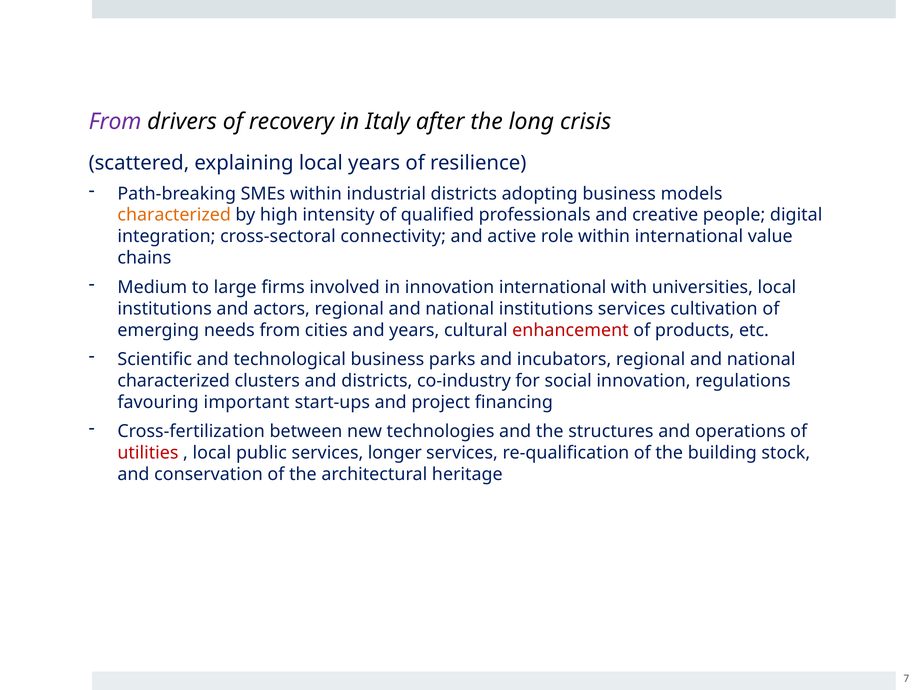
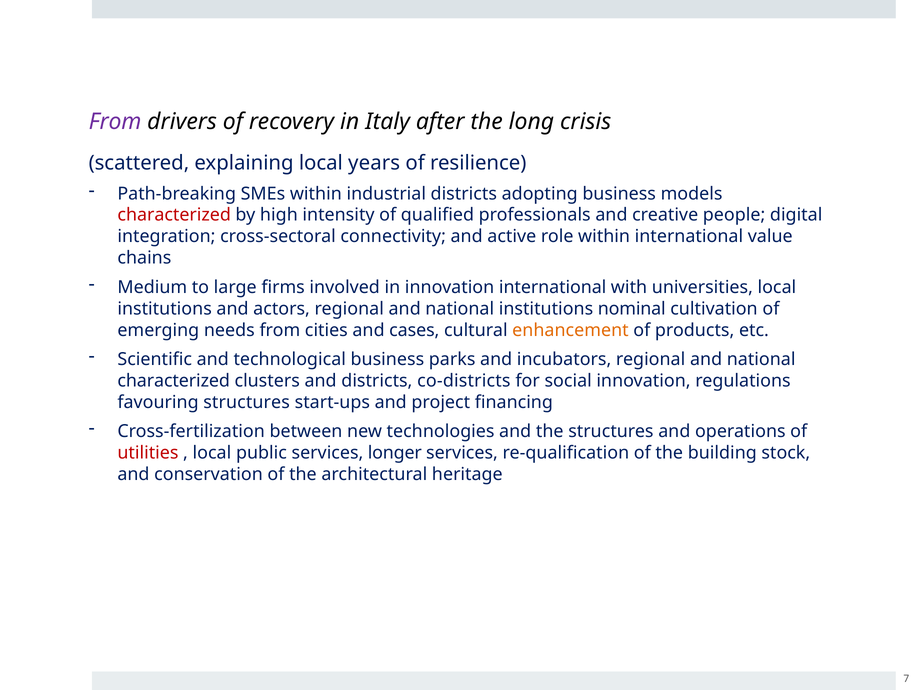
characterized at (174, 215) colour: orange -> red
institutions services: services -> nominal
and years: years -> cases
enhancement colour: red -> orange
co-industry: co-industry -> co-districts
favouring important: important -> structures
